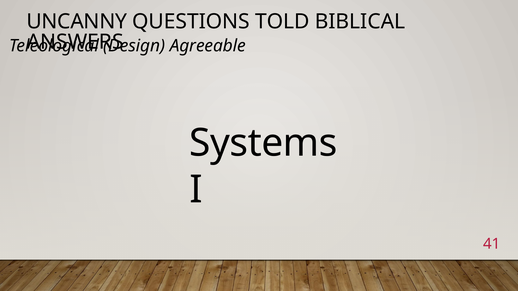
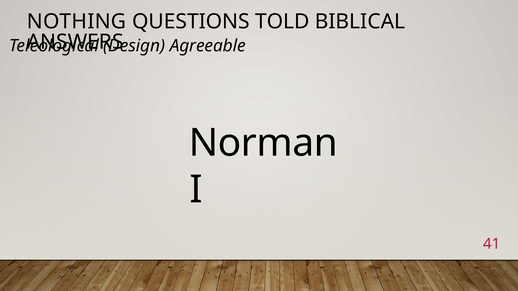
UNCANNY: UNCANNY -> NOTHING
Systems: Systems -> Norman
